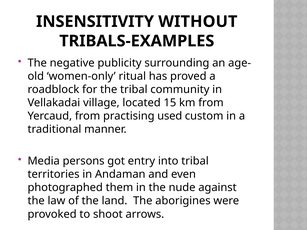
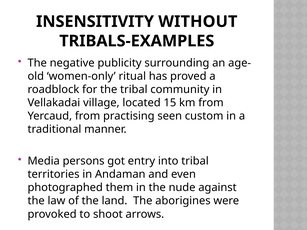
used: used -> seen
